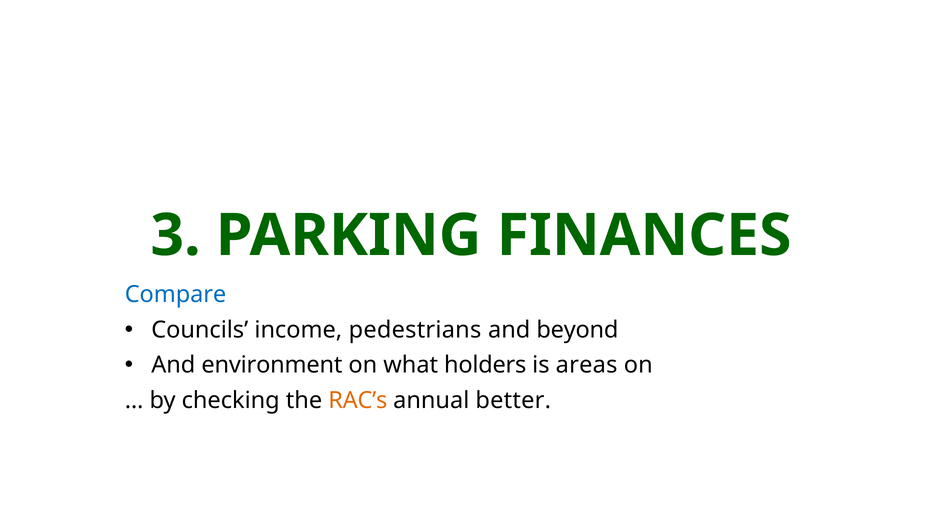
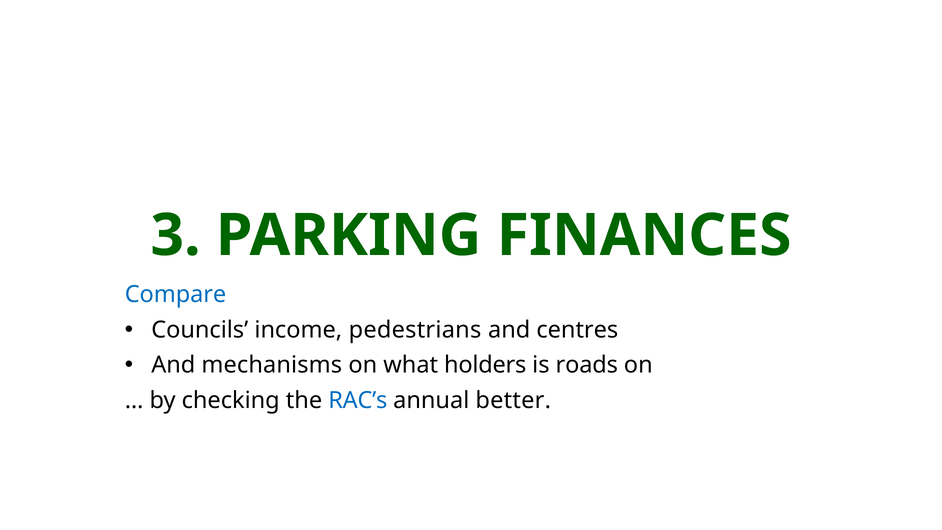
beyond: beyond -> centres
environment: environment -> mechanisms
areas: areas -> roads
RAC’s colour: orange -> blue
